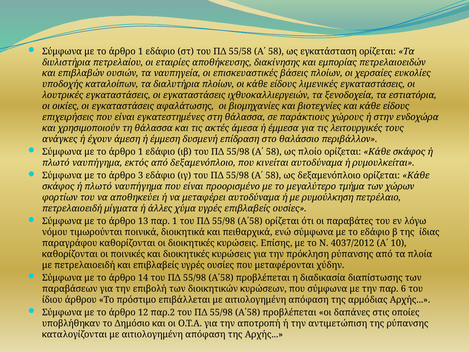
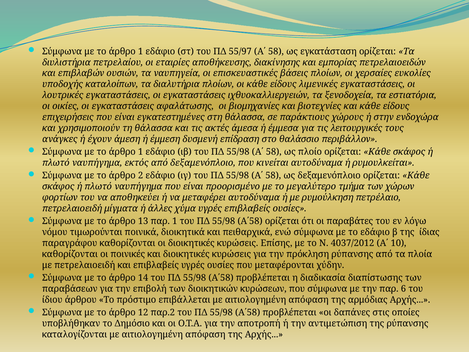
55/58: 55/58 -> 55/97
3: 3 -> 2
